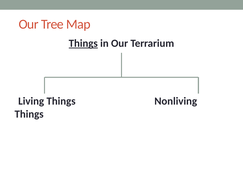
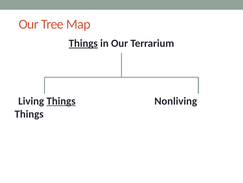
Things at (61, 101) underline: none -> present
